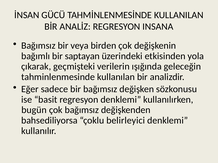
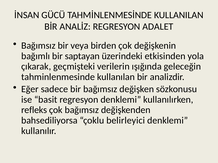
INSANA: INSANA -> ADALET
bugün: bugün -> refleks
